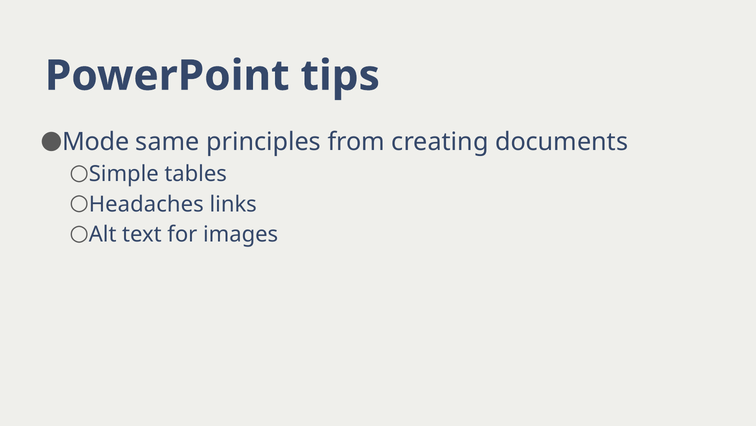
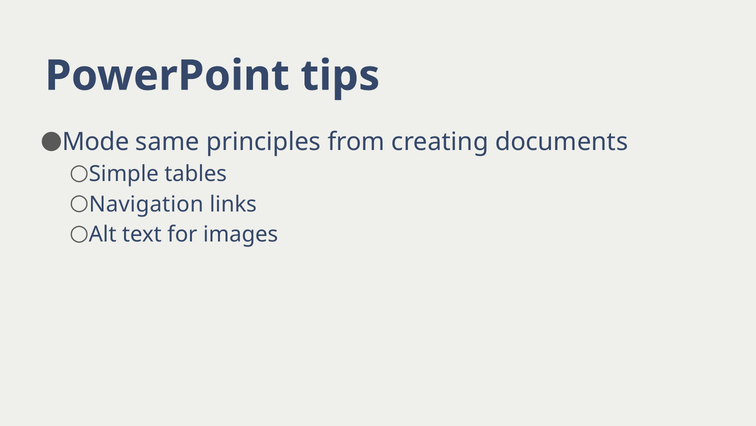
Headaches: Headaches -> Navigation
